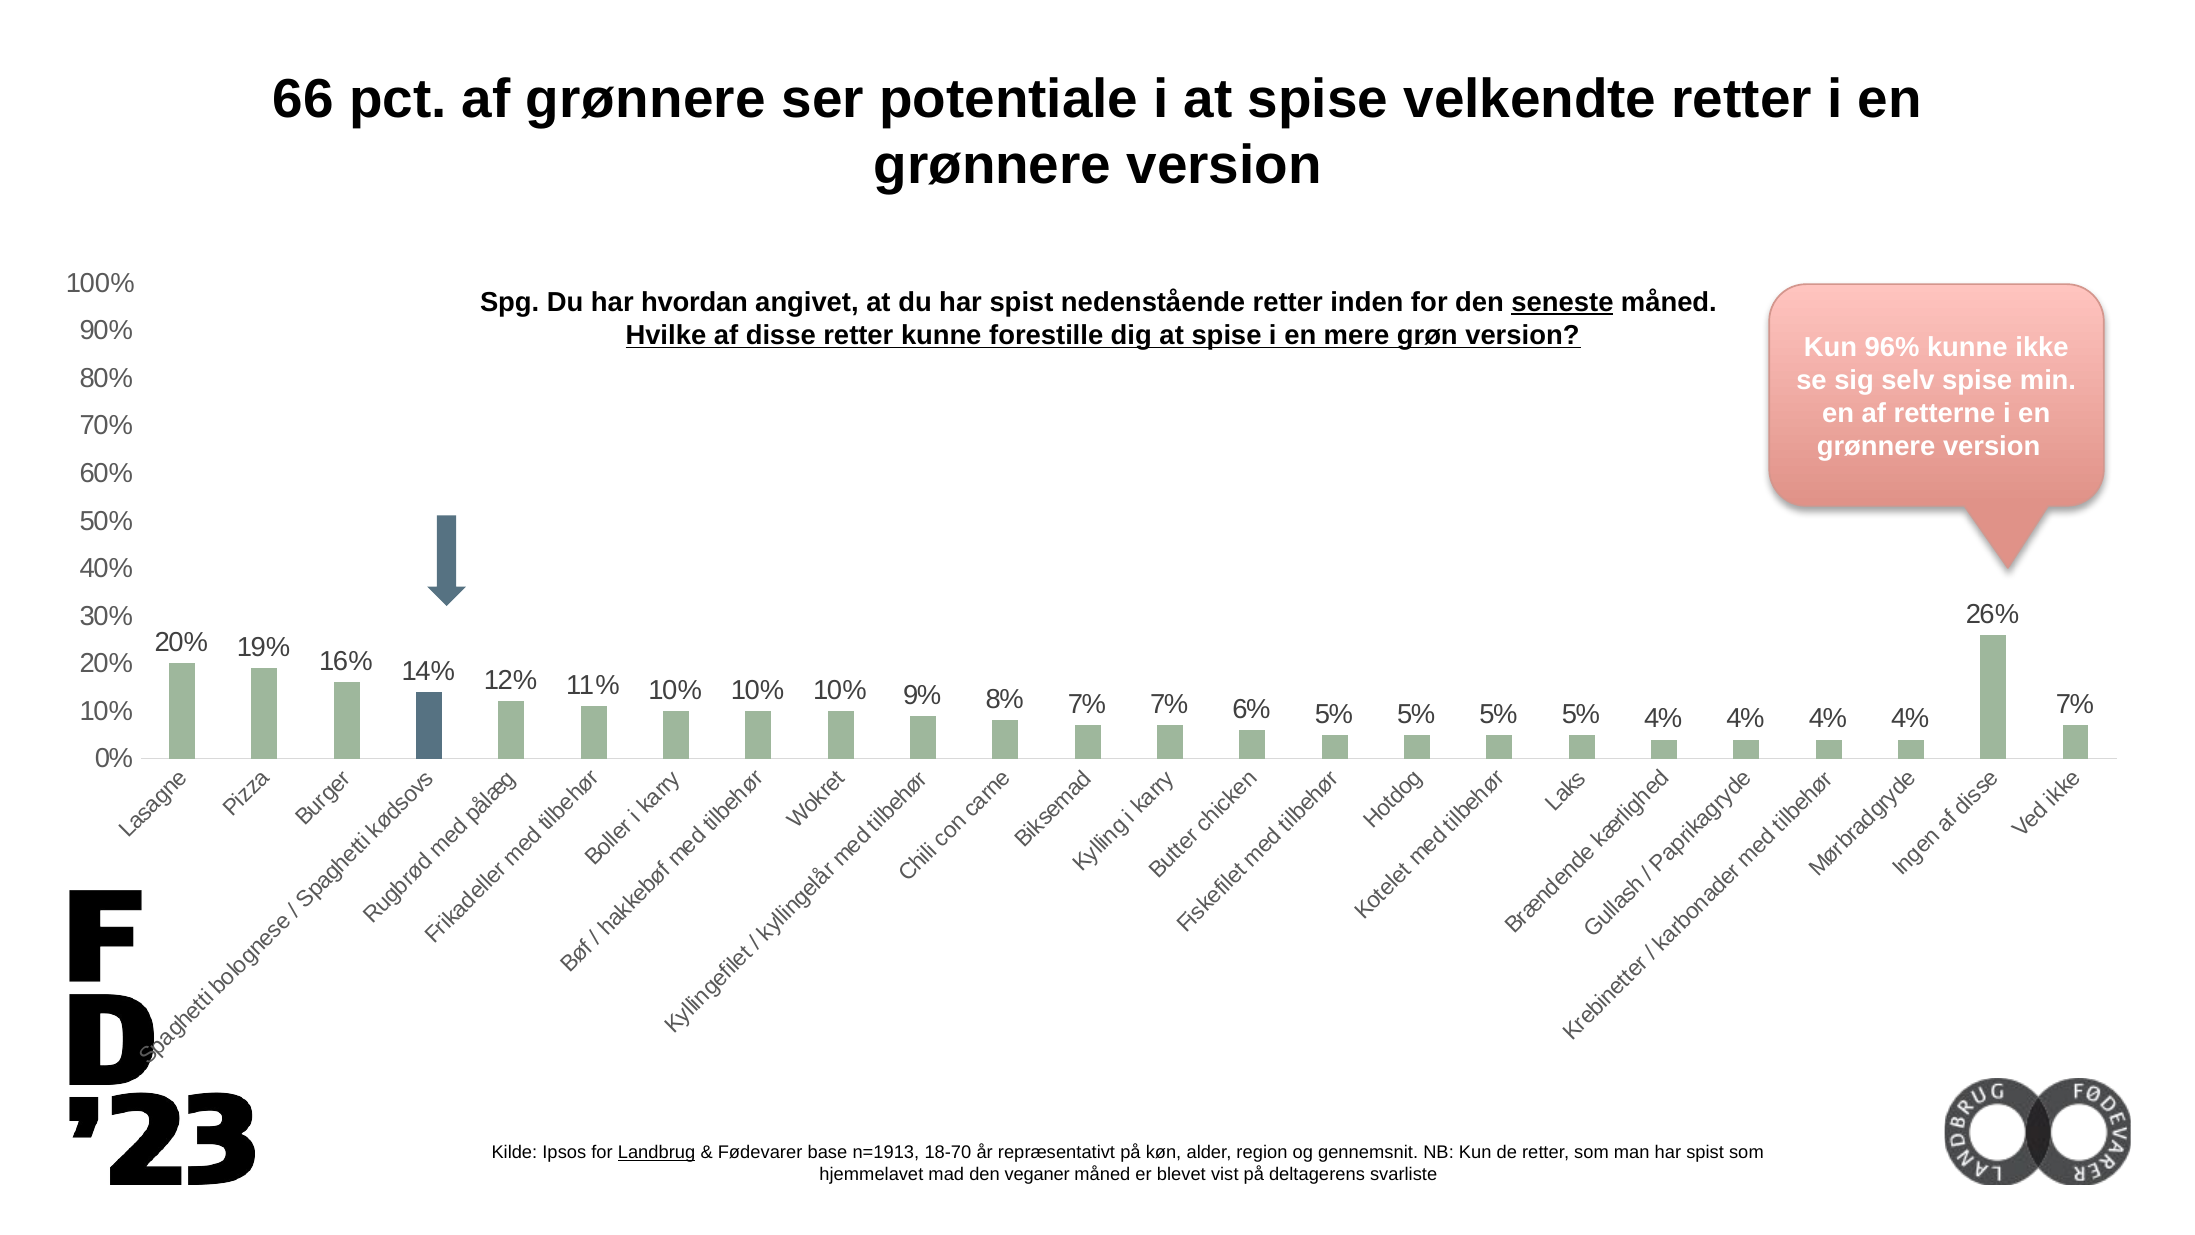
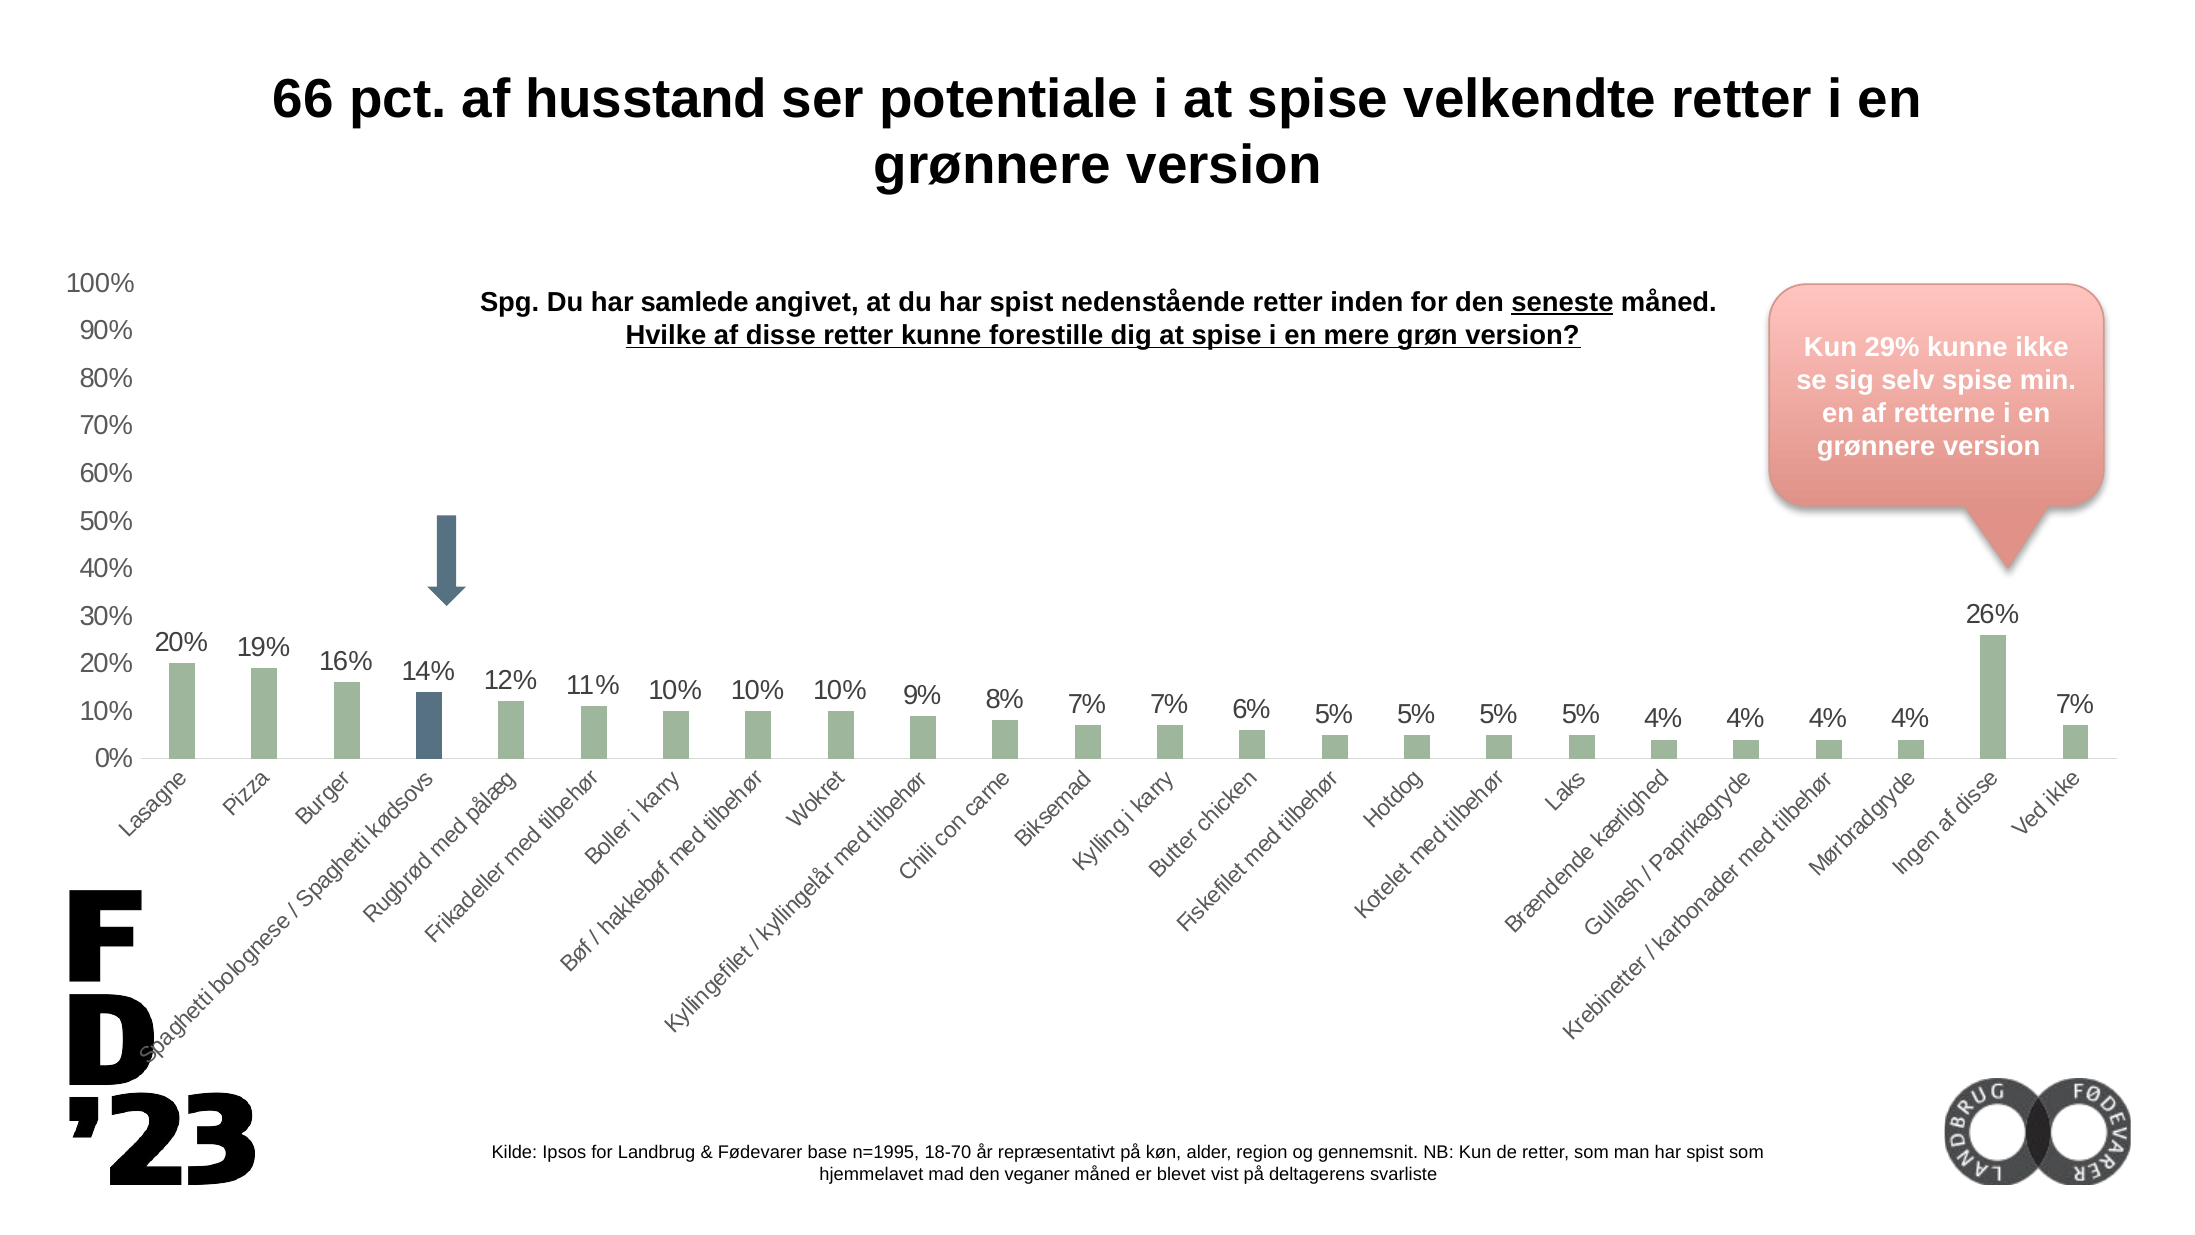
af grønnere: grønnere -> husstand
hvordan: hvordan -> samlede
96%: 96% -> 29%
Landbrug underline: present -> none
n=1913: n=1913 -> n=1995
